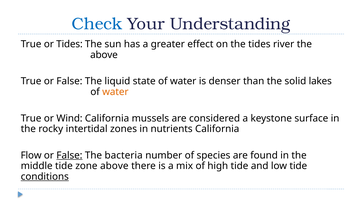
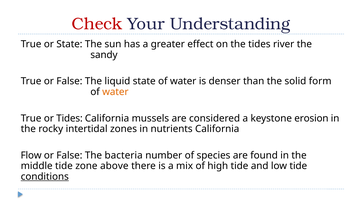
Check colour: blue -> red
or Tides: Tides -> State
above at (104, 55): above -> sandy
lakes: lakes -> form
or Wind: Wind -> Tides
surface: surface -> erosion
False at (69, 155) underline: present -> none
